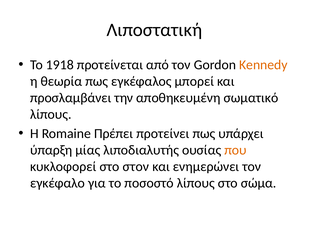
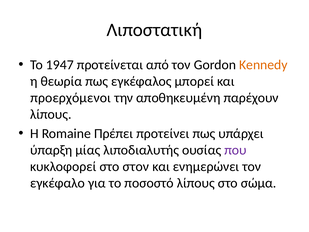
1918: 1918 -> 1947
προσλαμβάνει: προσλαμβάνει -> προερχόμενοι
σωματικό: σωματικό -> παρέχουν
που colour: orange -> purple
